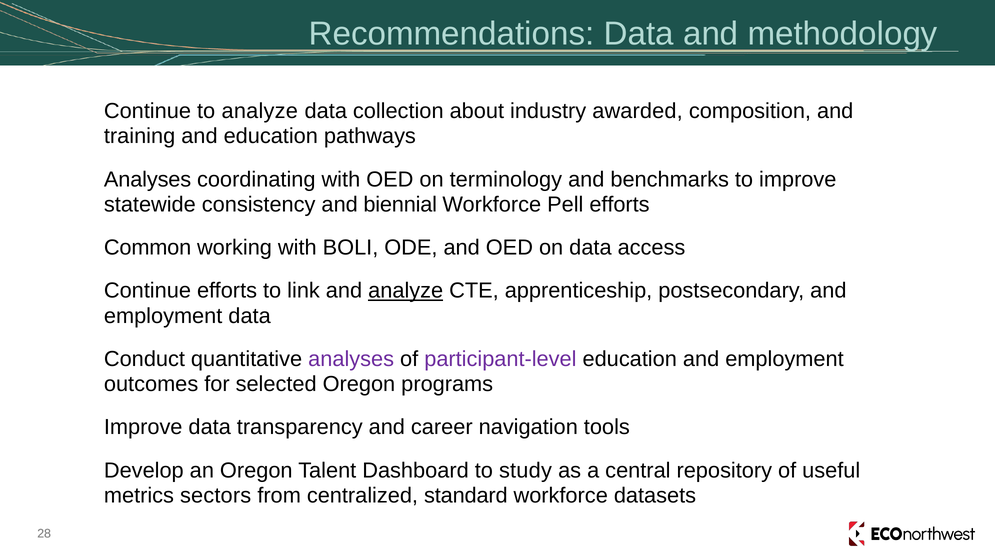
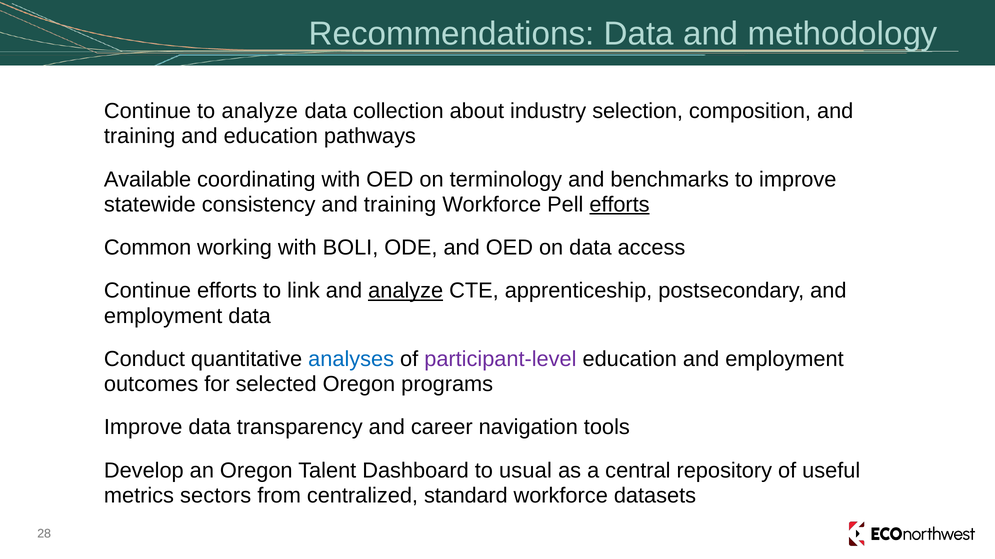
awarded: awarded -> selection
Analyses at (148, 180): Analyses -> Available
consistency and biennial: biennial -> training
efforts at (619, 205) underline: none -> present
analyses at (351, 360) colour: purple -> blue
study: study -> usual
